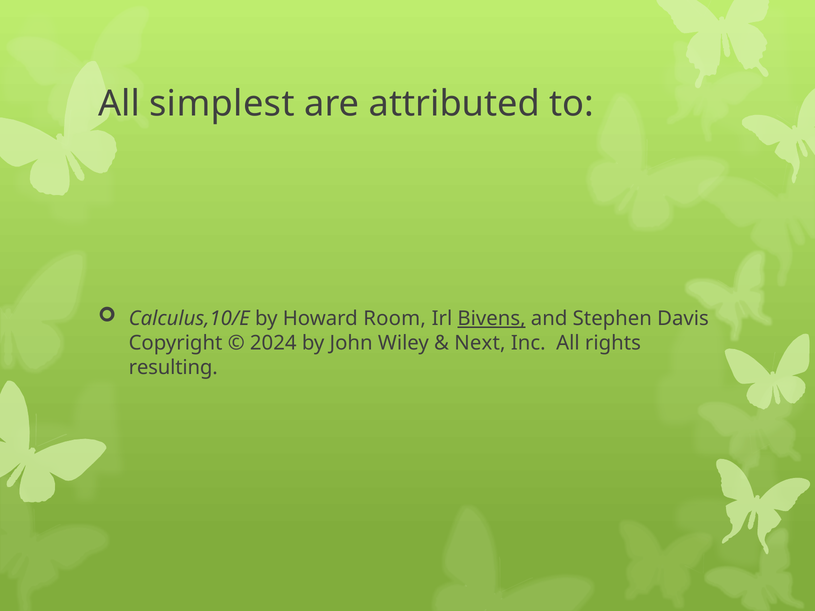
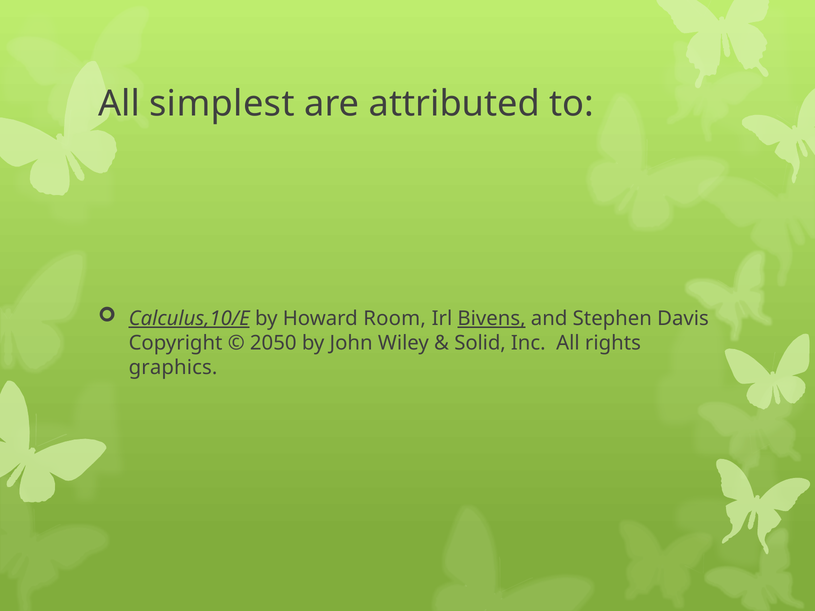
Calculus,10/E underline: none -> present
2024: 2024 -> 2050
Next: Next -> Solid
resulting: resulting -> graphics
